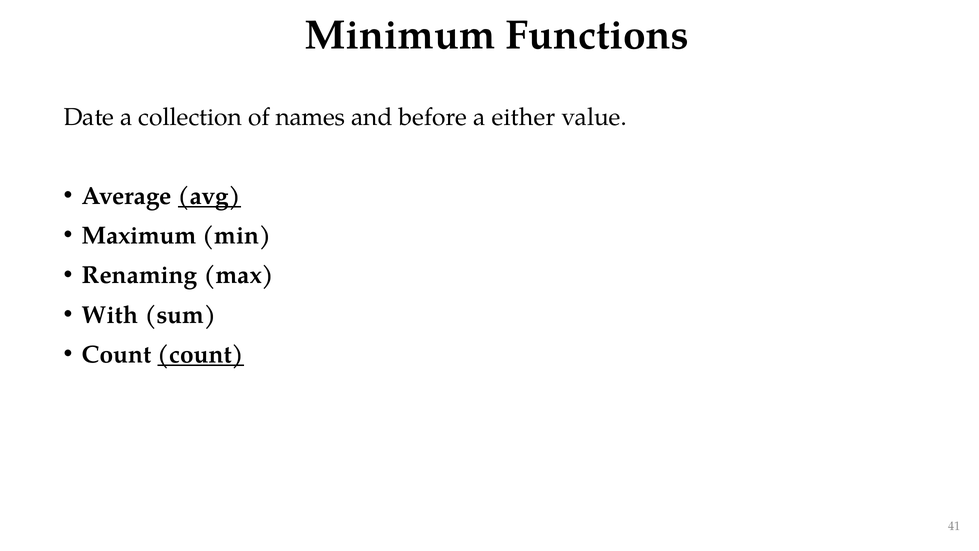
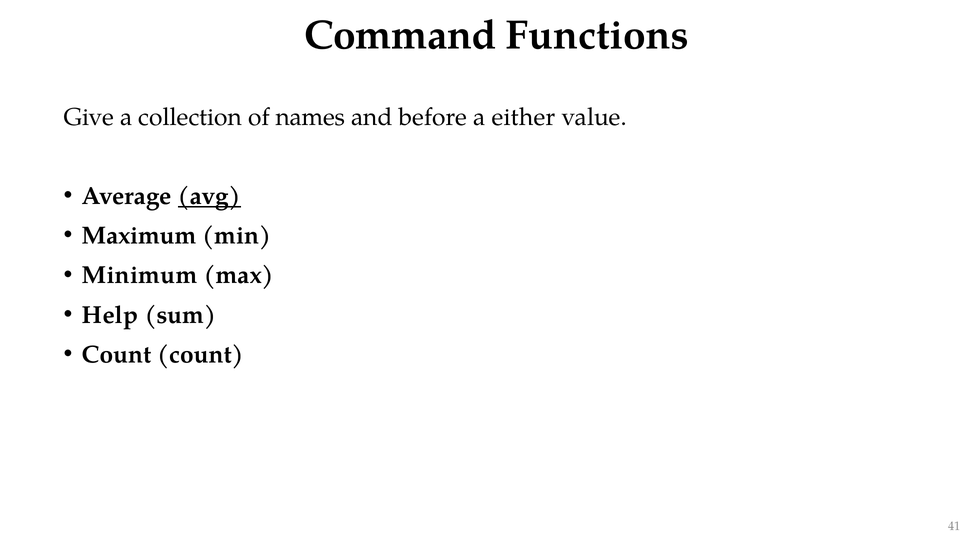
Minimum: Minimum -> Command
Date: Date -> Give
Renaming: Renaming -> Minimum
With: With -> Help
count at (201, 354) underline: present -> none
